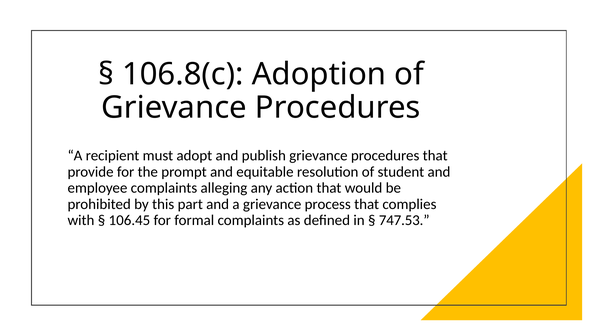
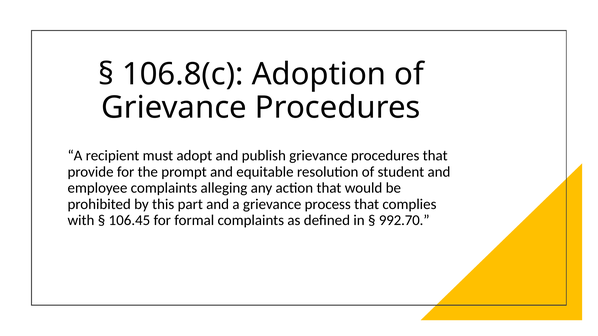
747.53: 747.53 -> 992.70
